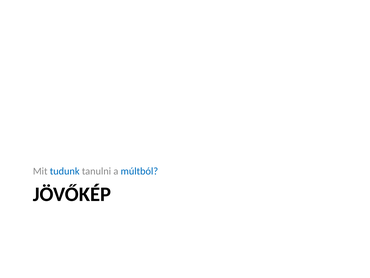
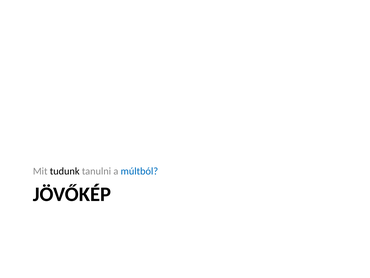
tudunk colour: blue -> black
